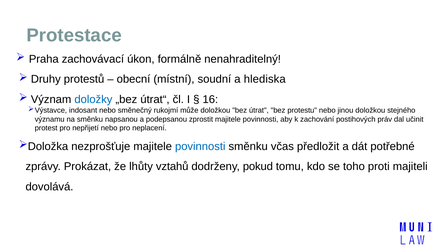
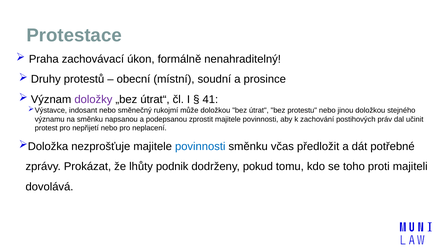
hlediska: hlediska -> prosince
doložky colour: blue -> purple
16: 16 -> 41
vztahů: vztahů -> podnik
